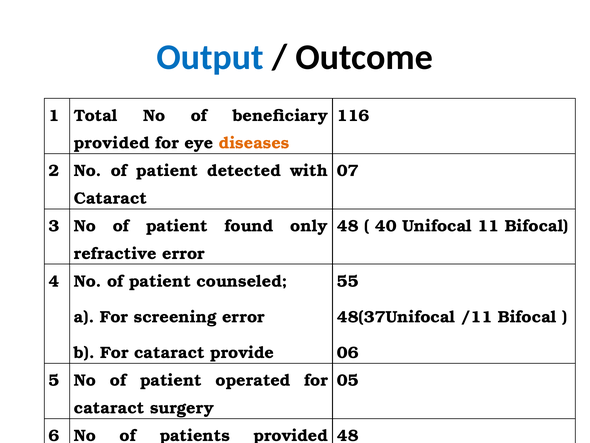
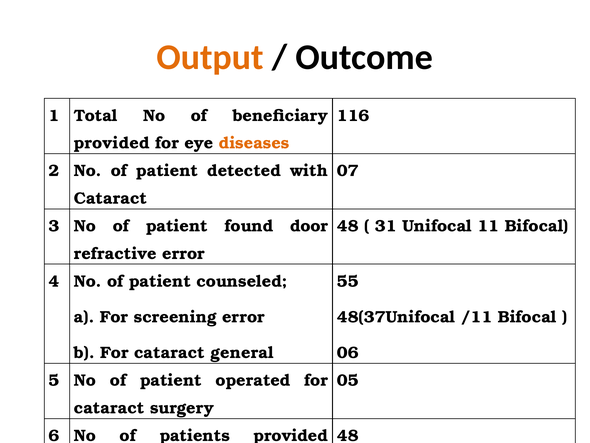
Output colour: blue -> orange
only: only -> door
40: 40 -> 31
provide: provide -> general
